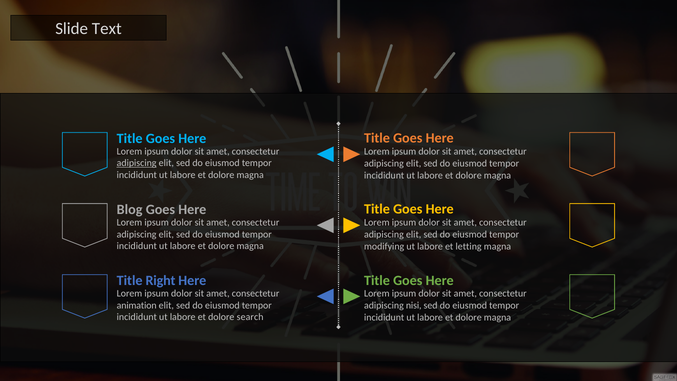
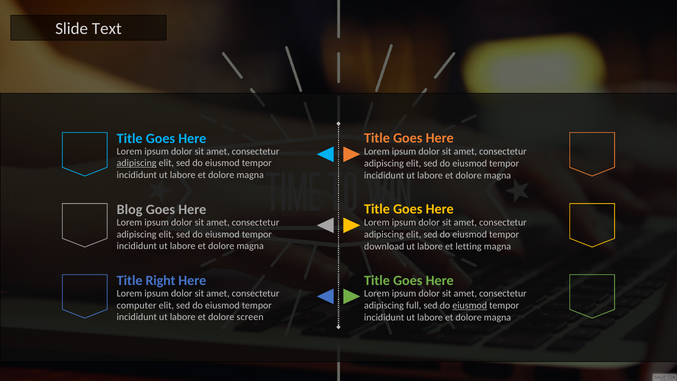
modifying: modifying -> download
animation: animation -> computer
nisi: nisi -> full
eiusmod at (470, 305) underline: none -> present
search: search -> screen
